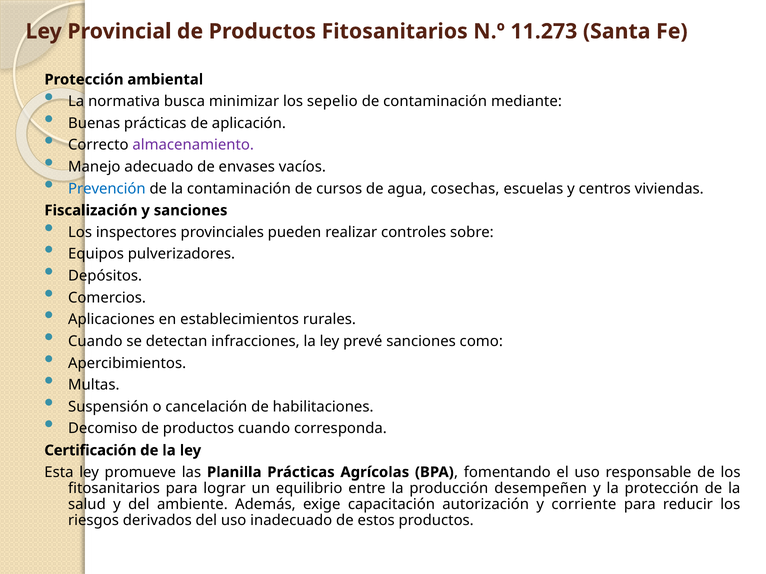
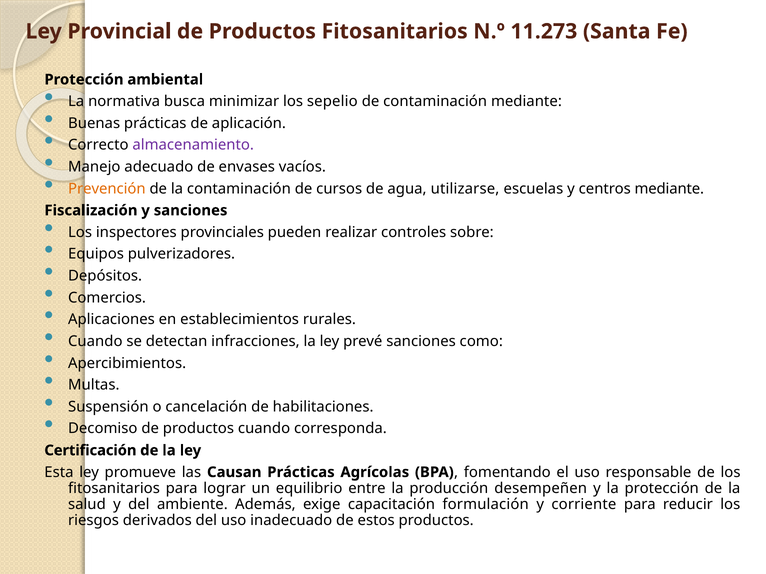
Prevención colour: blue -> orange
cosechas: cosechas -> utilizarse
centros viviendas: viviendas -> mediante
Planilla: Planilla -> Causan
autorización: autorización -> formulación
